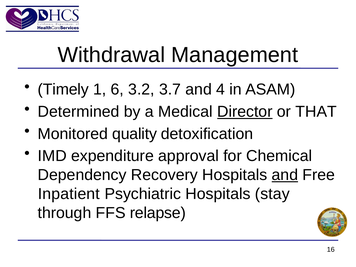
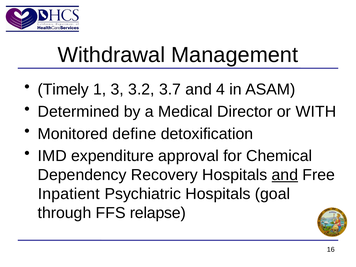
6: 6 -> 3
Director underline: present -> none
THAT: THAT -> WITH
quality: quality -> define
stay: stay -> goal
